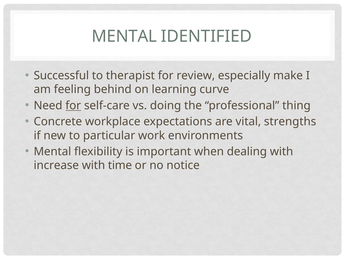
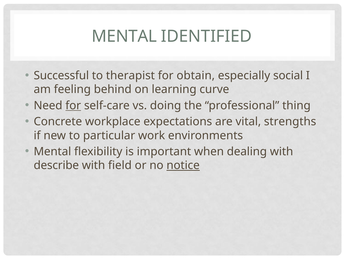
review: review -> obtain
make: make -> social
increase: increase -> describe
time: time -> field
notice underline: none -> present
